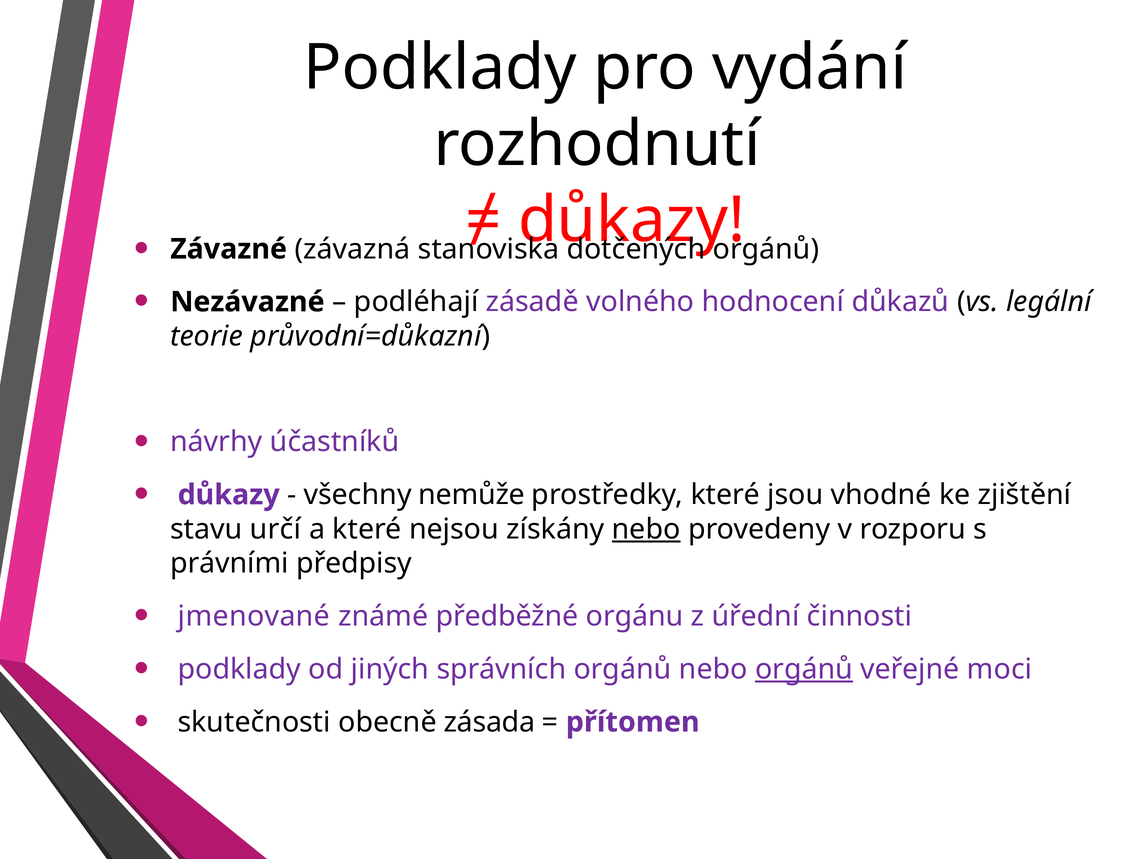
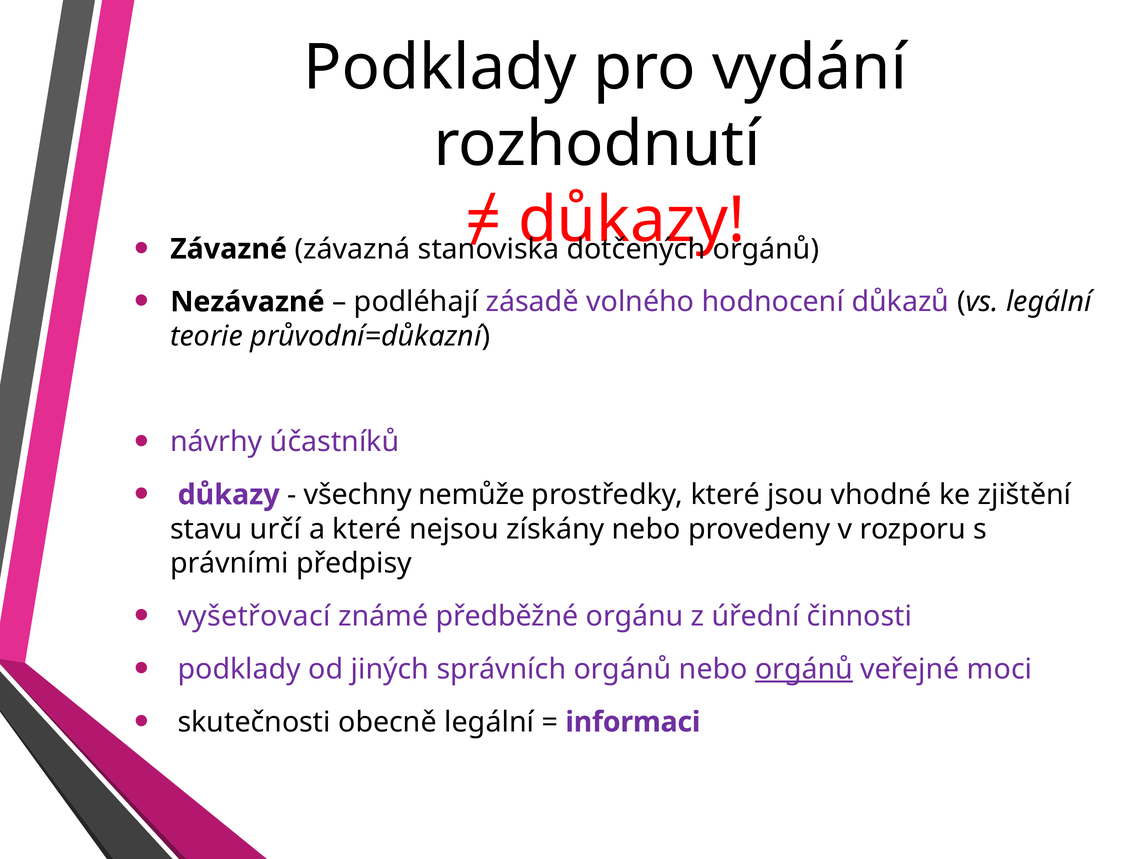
nebo at (646, 529) underline: present -> none
jmenované: jmenované -> vyšetřovací
obecně zásada: zásada -> legální
přítomen: přítomen -> informaci
